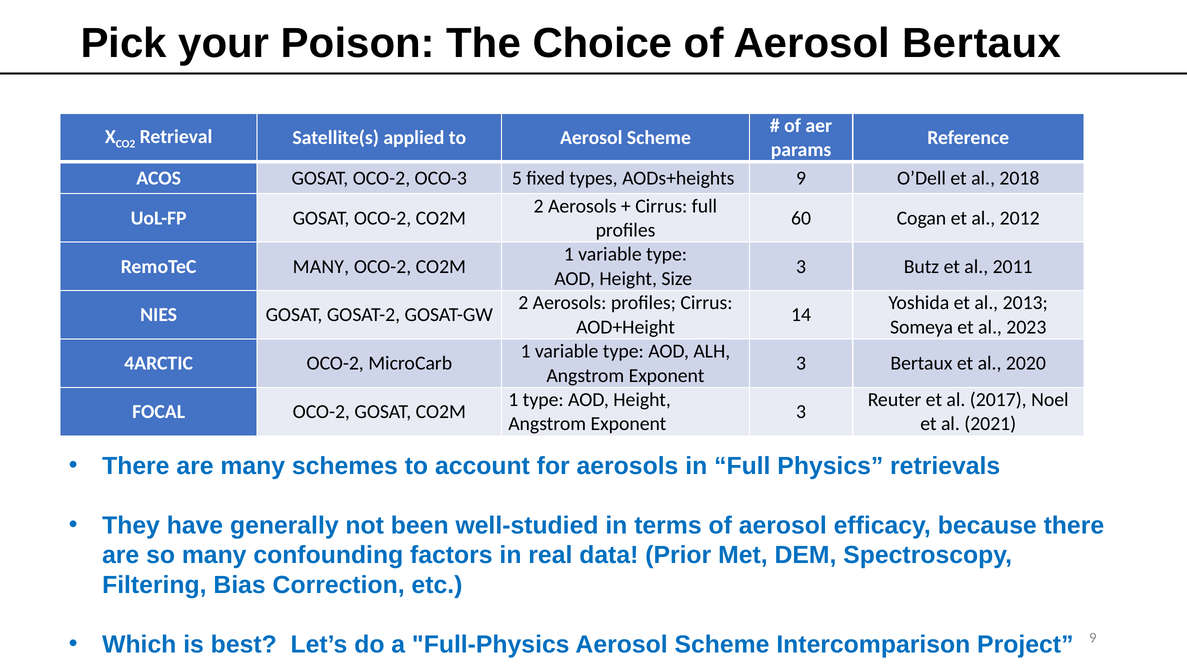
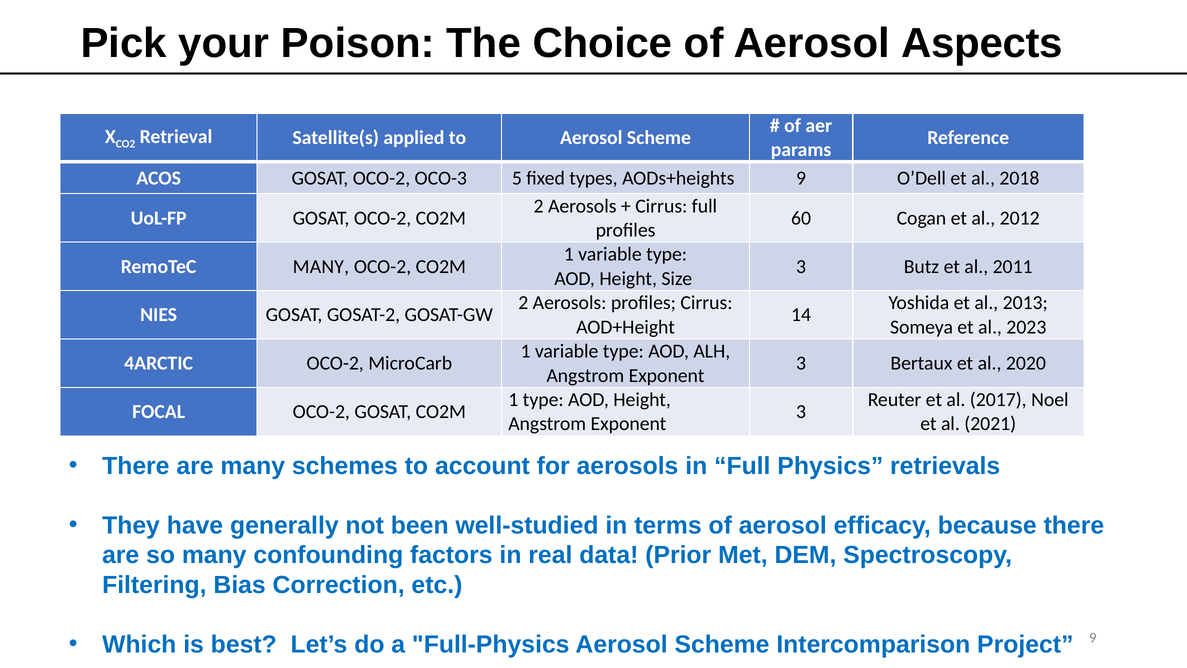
Aerosol Bertaux: Bertaux -> Aspects
